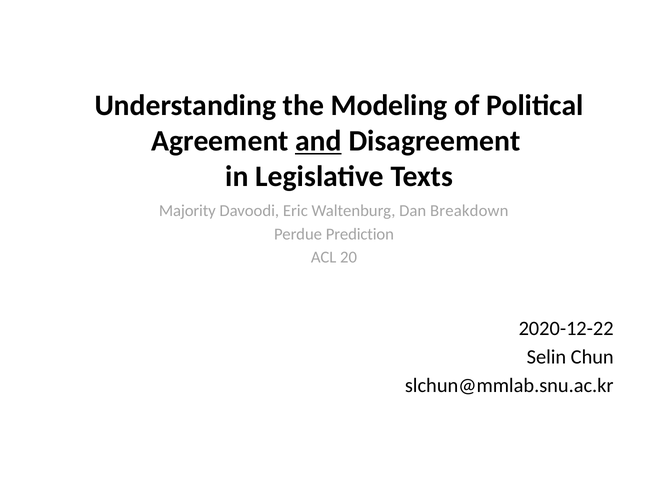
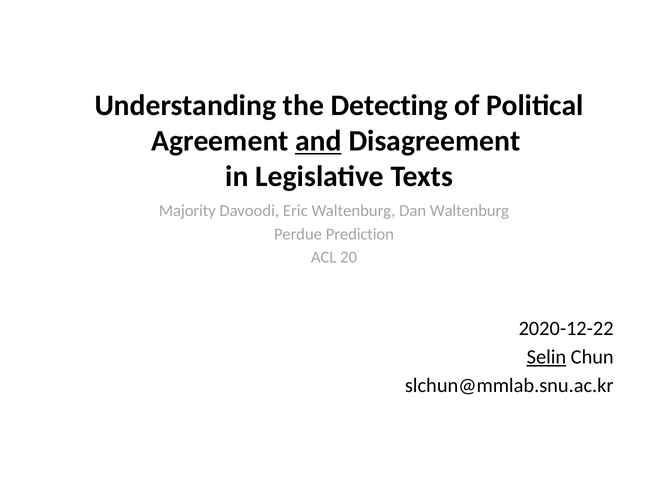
Modeling: Modeling -> Detecting
Dan Breakdown: Breakdown -> Waltenburg
Selin underline: none -> present
